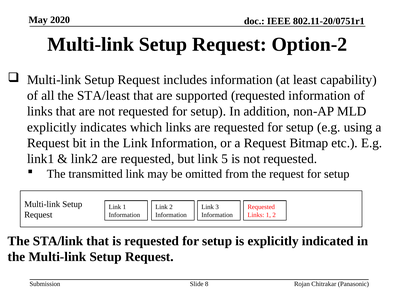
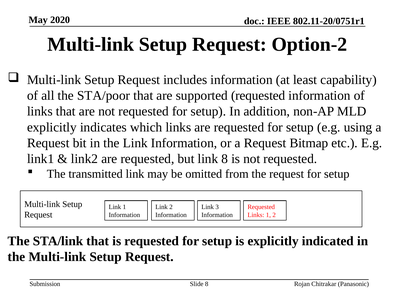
STA/least: STA/least -> STA/poor
link 5: 5 -> 8
